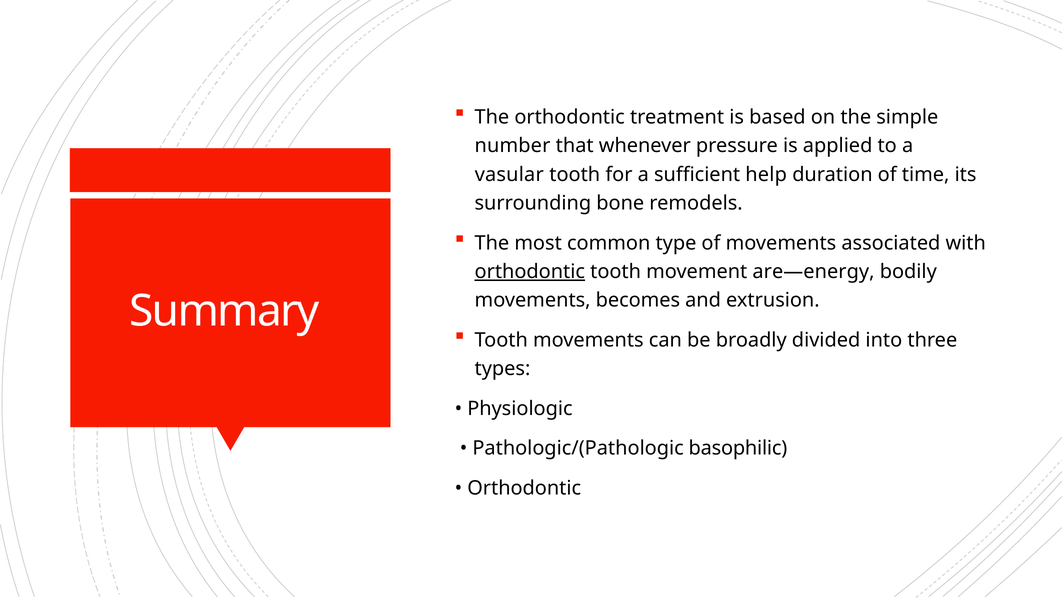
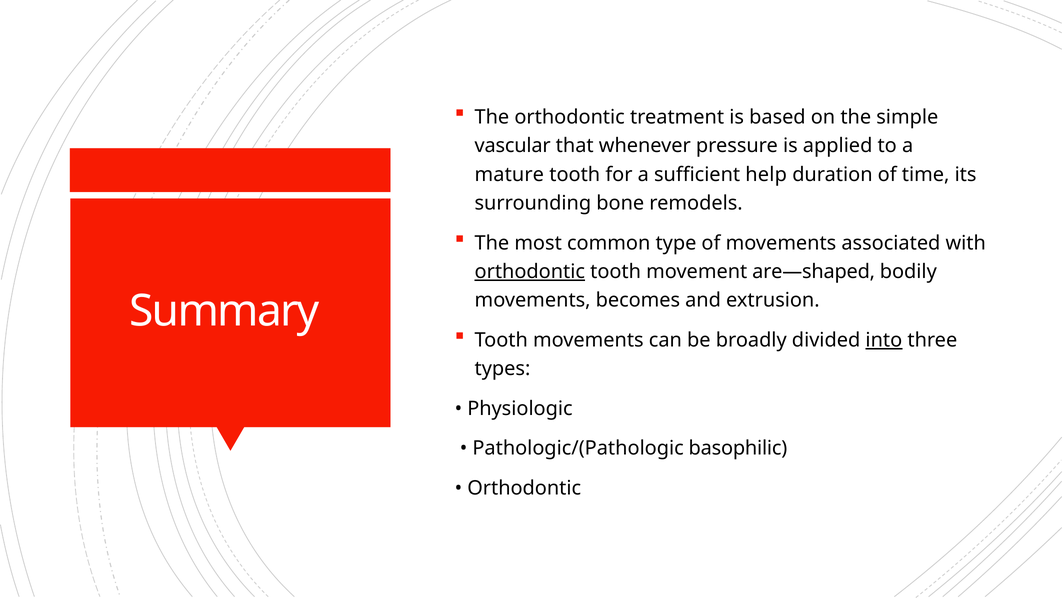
number: number -> vascular
vasular: vasular -> mature
are—energy: are—energy -> are—shaped
into underline: none -> present
